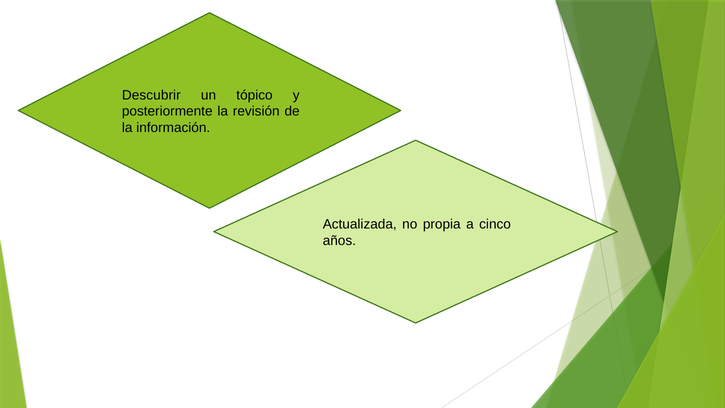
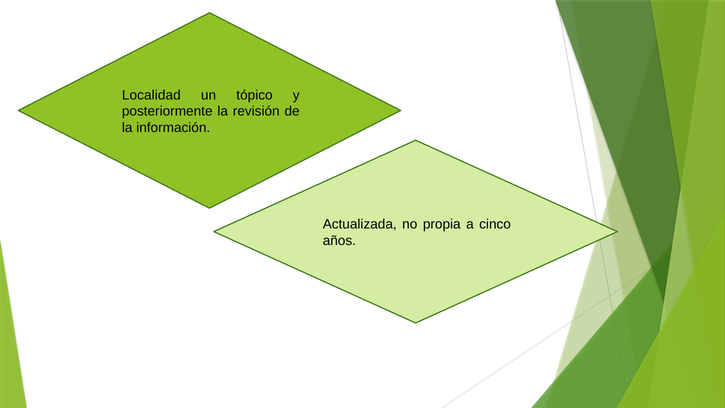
Descubrir: Descubrir -> Localidad
